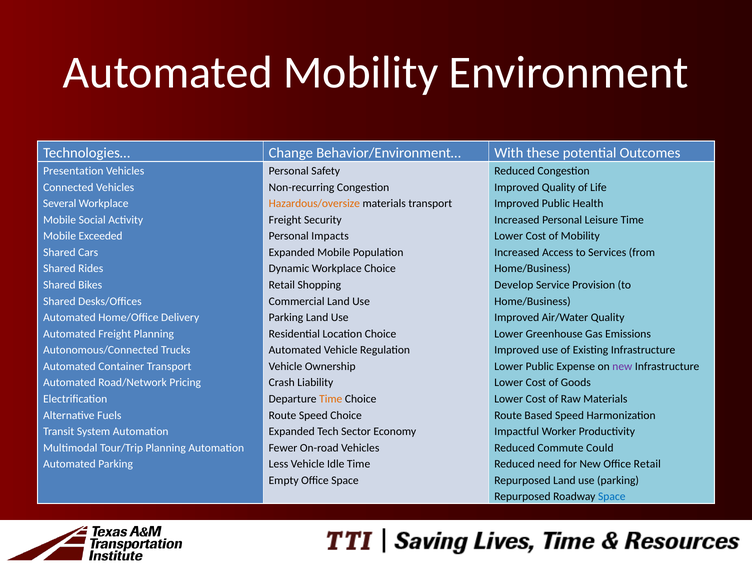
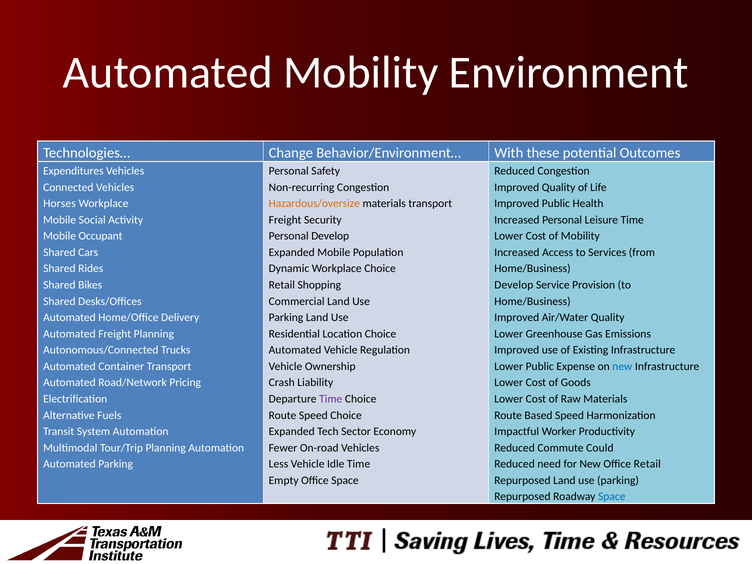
Presentation: Presentation -> Expenditures
Several: Several -> Horses
Exceeded: Exceeded -> Occupant
Personal Impacts: Impacts -> Develop
new at (622, 366) colour: purple -> blue
Time at (331, 399) colour: orange -> purple
